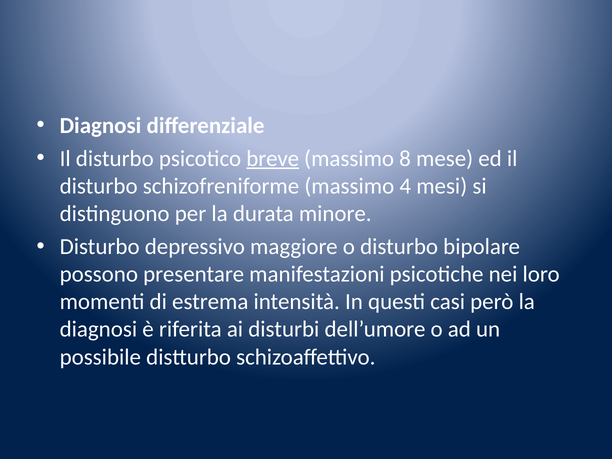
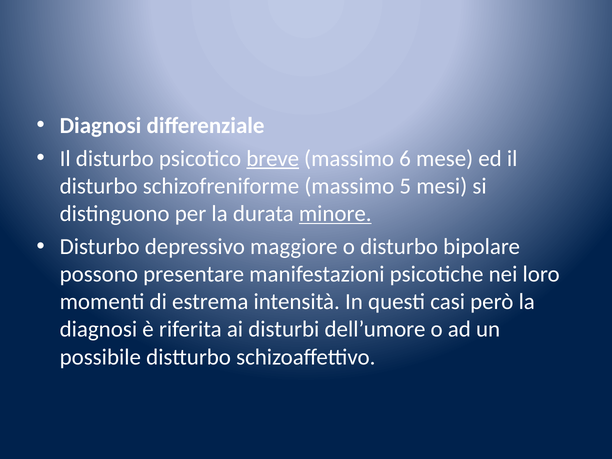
8: 8 -> 6
4: 4 -> 5
minore underline: none -> present
